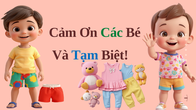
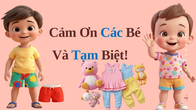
Các colour: green -> blue
